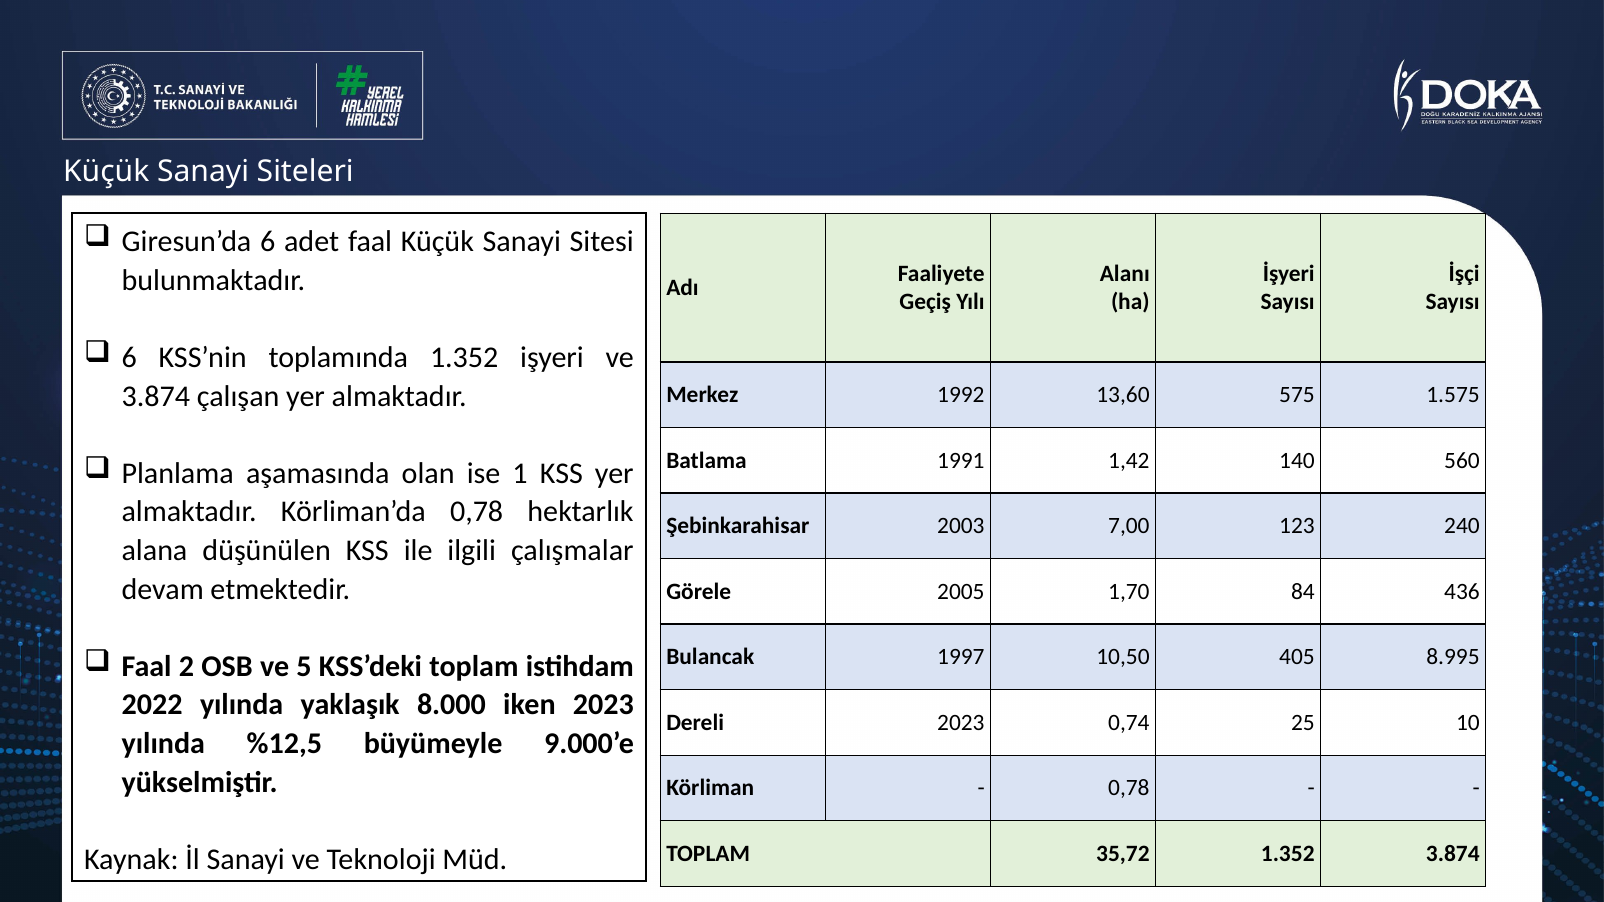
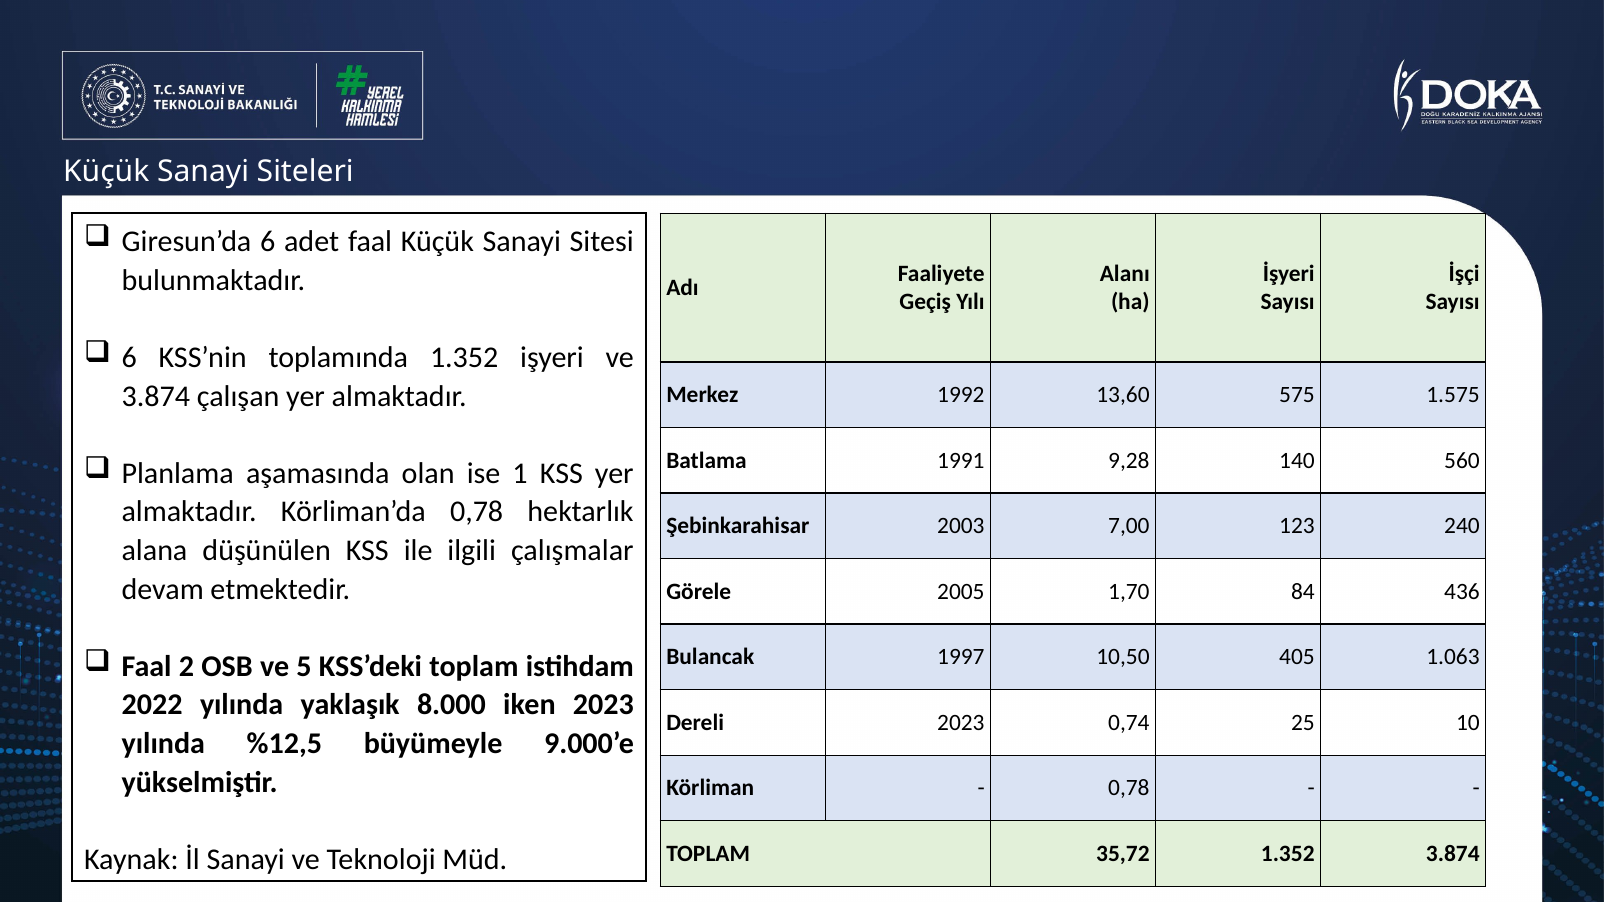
1,42: 1,42 -> 9,28
8.995: 8.995 -> 1.063
